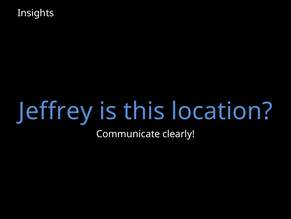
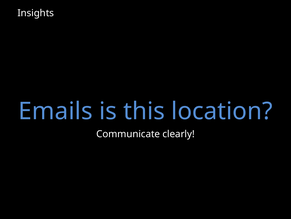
Jeffrey: Jeffrey -> Emails
